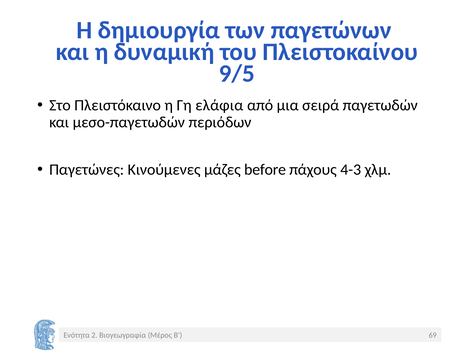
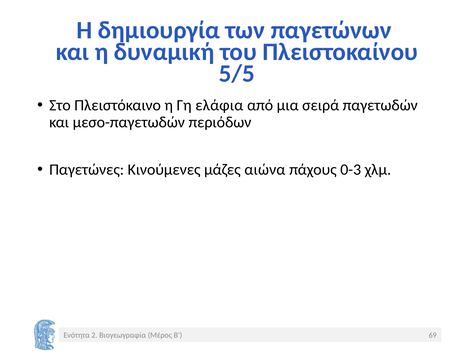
9/5: 9/5 -> 5/5
before: before -> αιώνα
4-3: 4-3 -> 0-3
